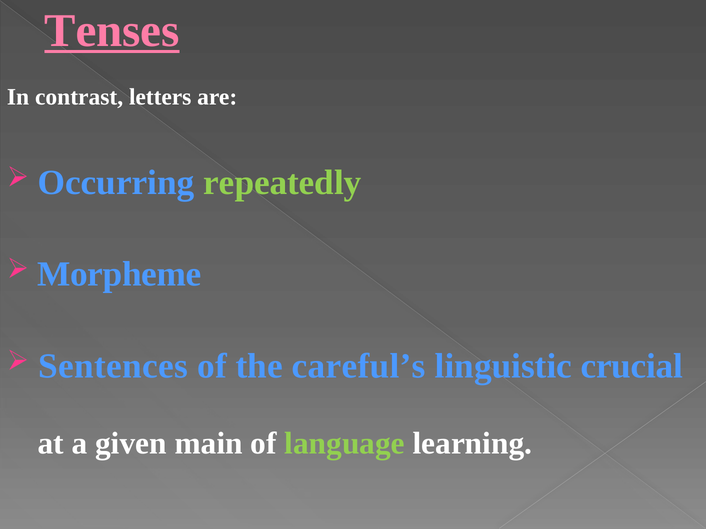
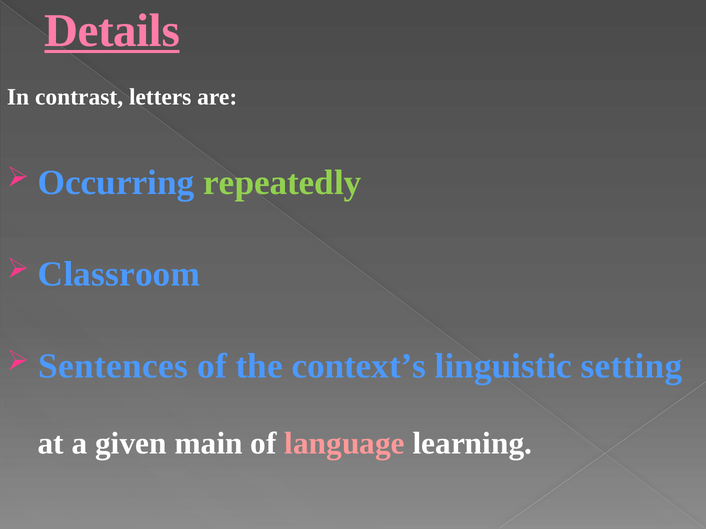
Tenses: Tenses -> Details
Morpheme: Morpheme -> Classroom
careful’s: careful’s -> context’s
crucial: crucial -> setting
language colour: light green -> pink
